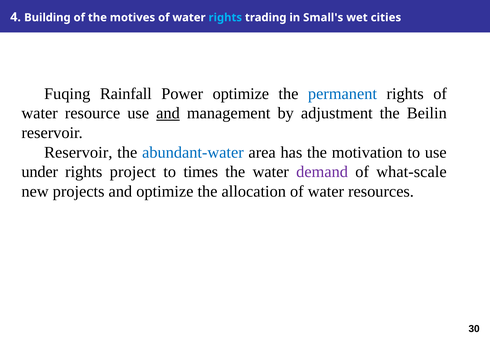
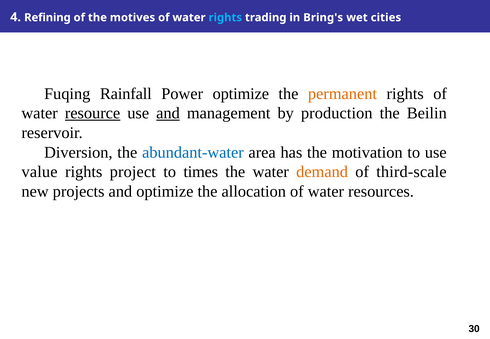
Building: Building -> Refining
Small's: Small's -> Bring's
permanent colour: blue -> orange
resource underline: none -> present
adjustment: adjustment -> production
Reservoir at (78, 152): Reservoir -> Diversion
under: under -> value
demand colour: purple -> orange
what-scale: what-scale -> third-scale
